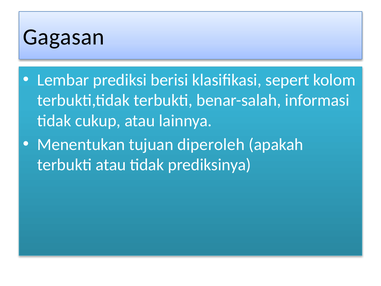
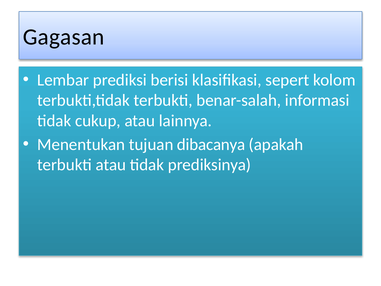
diperoleh: diperoleh -> dibacanya
